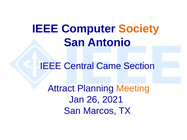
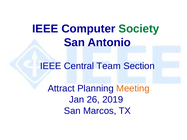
Society colour: orange -> green
Came: Came -> Team
2021: 2021 -> 2019
